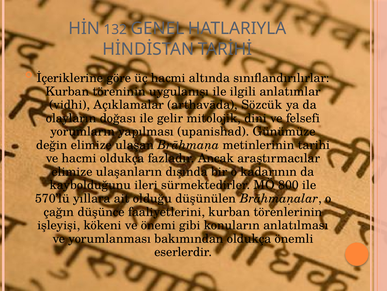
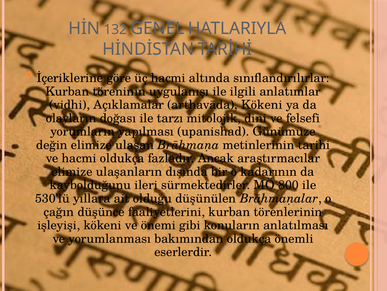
arthavāda Sözcük: Sözcük -> Kökeni
gelir: gelir -> tarzı
570’lü: 570’lü -> 530’lü
